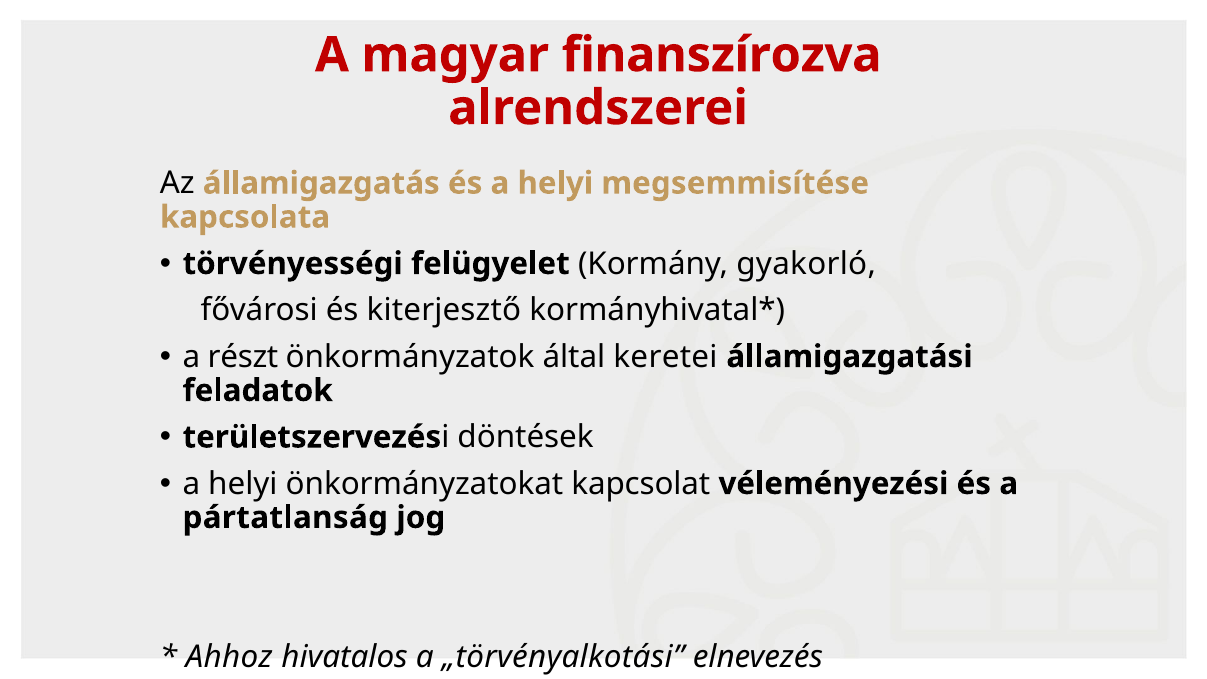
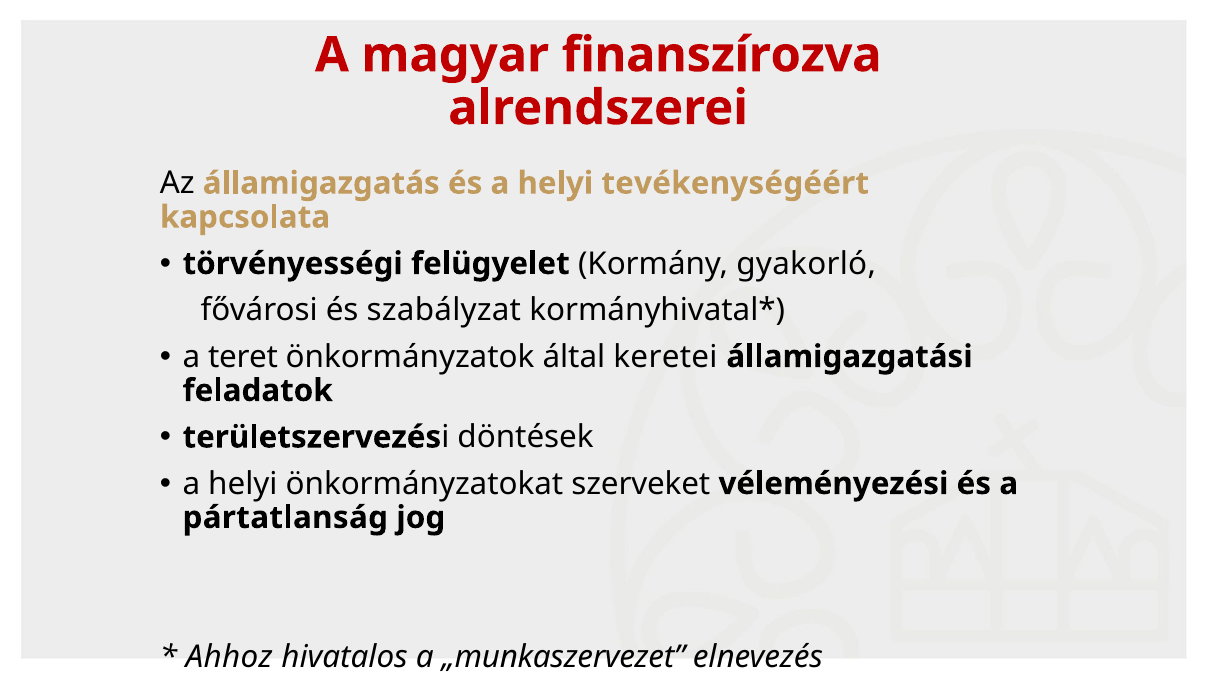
megsemmisítése: megsemmisítése -> tevékenységéért
kiterjesztő: kiterjesztő -> szabályzat
részt: részt -> teret
kapcsolat: kapcsolat -> szerveket
„törvényalkotási: „törvényalkotási -> „munkaszervezet
